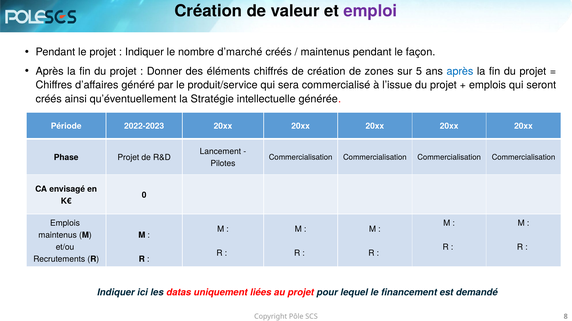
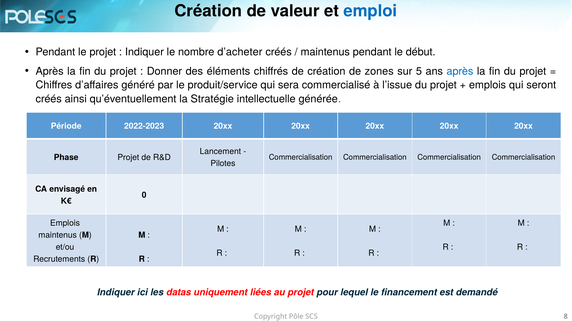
emploi colour: purple -> blue
d’marché: d’marché -> d’acheter
façon: façon -> début
